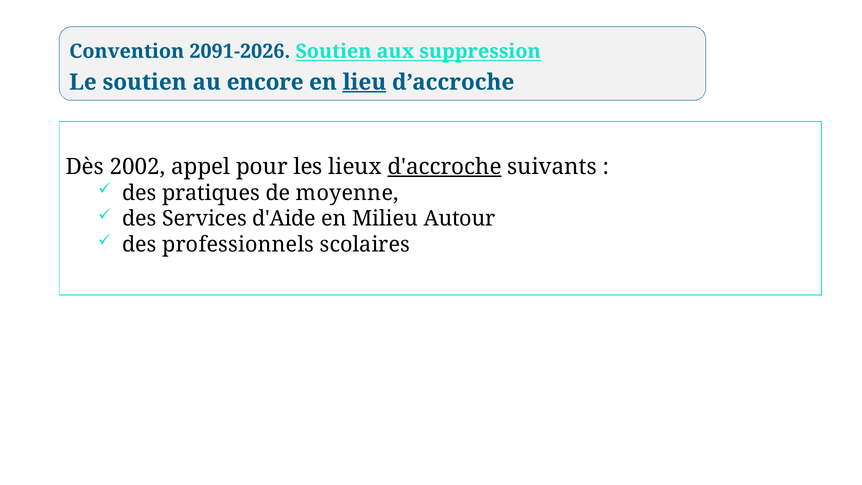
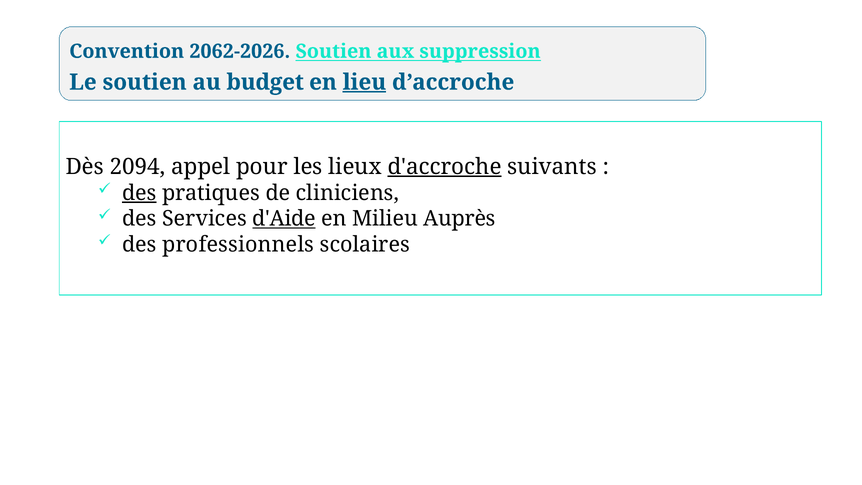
2091-2026: 2091-2026 -> 2062-2026
encore: encore -> budget
2002: 2002 -> 2094
des at (139, 193) underline: none -> present
moyenne: moyenne -> cliniciens
d'Aide underline: none -> present
Autour: Autour -> Auprès
